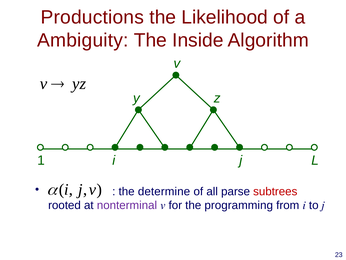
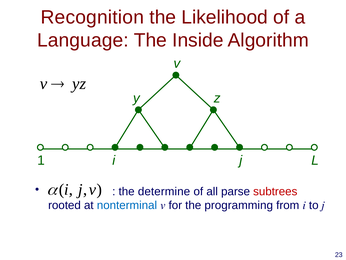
Productions: Productions -> Recognition
Ambiguity: Ambiguity -> Language
nonterminal colour: purple -> blue
